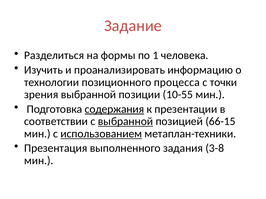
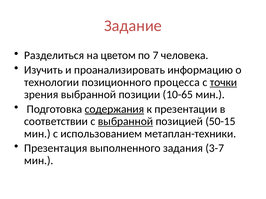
формы: формы -> цветом
1: 1 -> 7
точки underline: none -> present
10-55: 10-55 -> 10-65
66-15: 66-15 -> 50-15
использованием underline: present -> none
3-8: 3-8 -> 3-7
